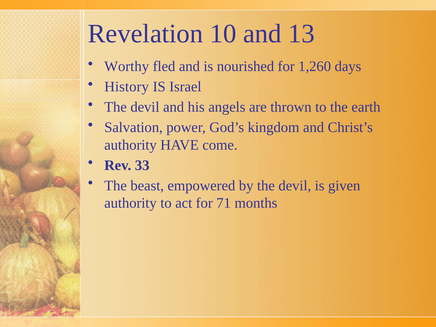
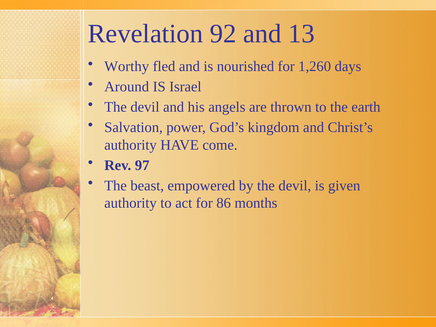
10: 10 -> 92
History: History -> Around
33: 33 -> 97
71: 71 -> 86
